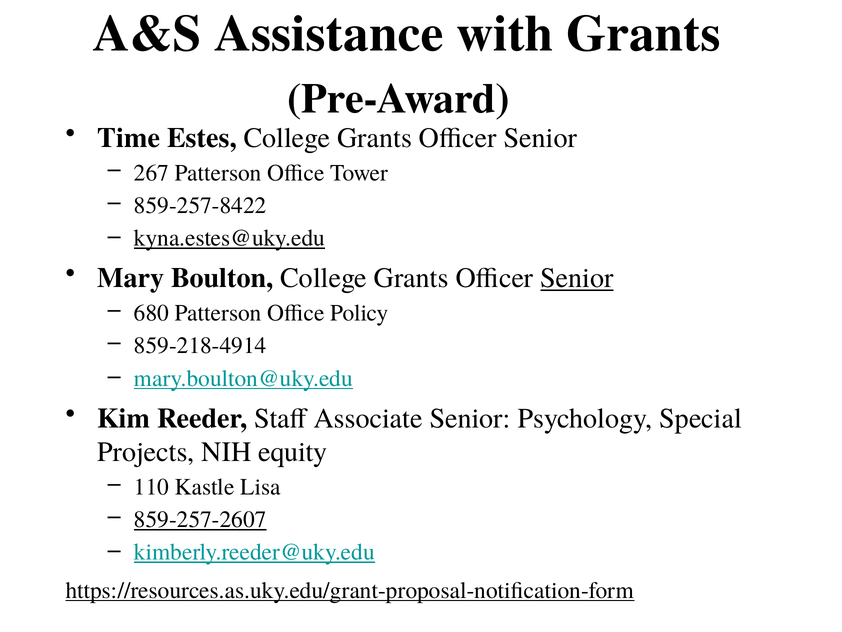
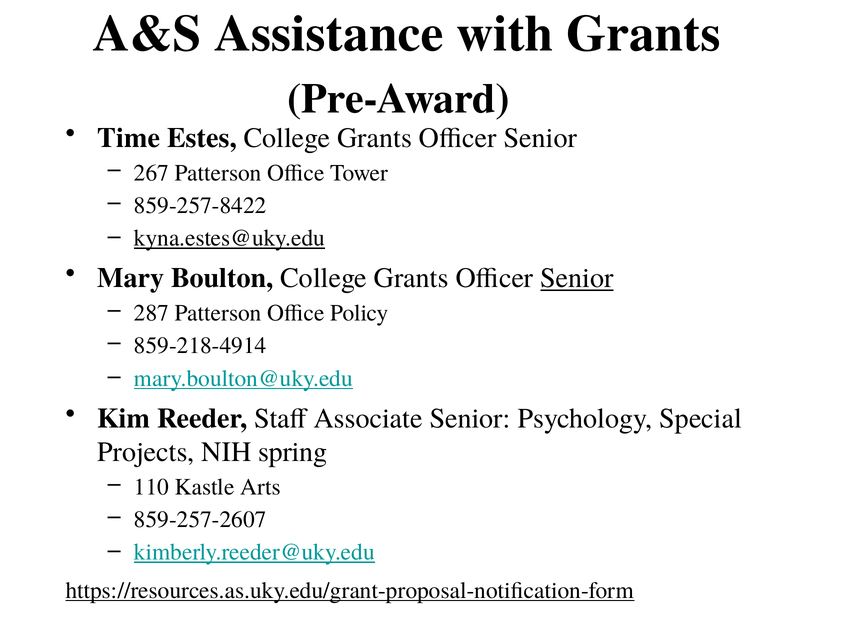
680: 680 -> 287
equity: equity -> spring
Lisa: Lisa -> Arts
859-257-2607 underline: present -> none
